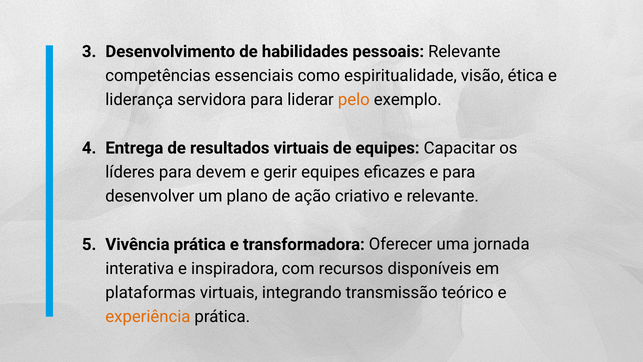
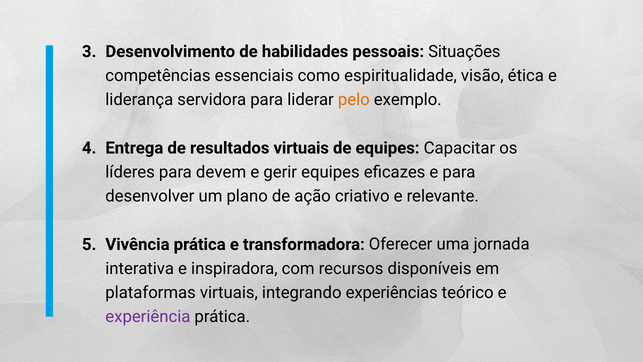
pessoais Relevante: Relevante -> Situações
transmissão: transmissão -> experiências
experiência colour: orange -> purple
